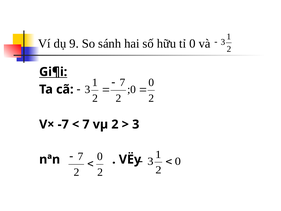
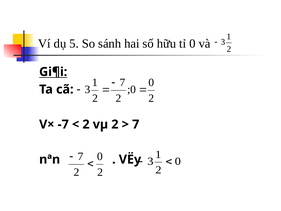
9: 9 -> 5
7 at (86, 124): 7 -> 2
3 at (136, 124): 3 -> 7
